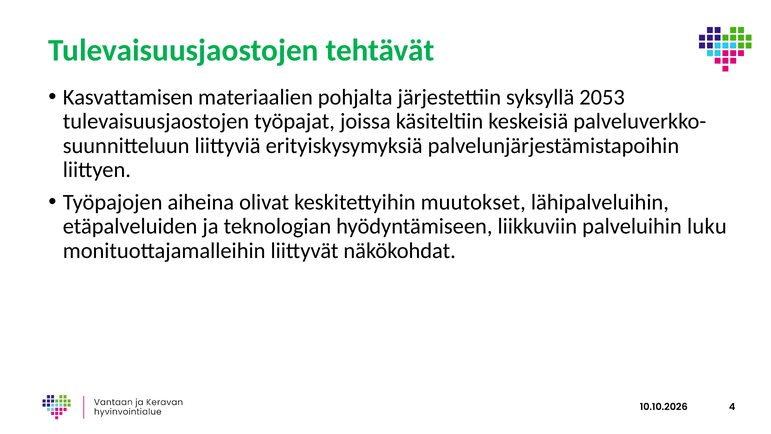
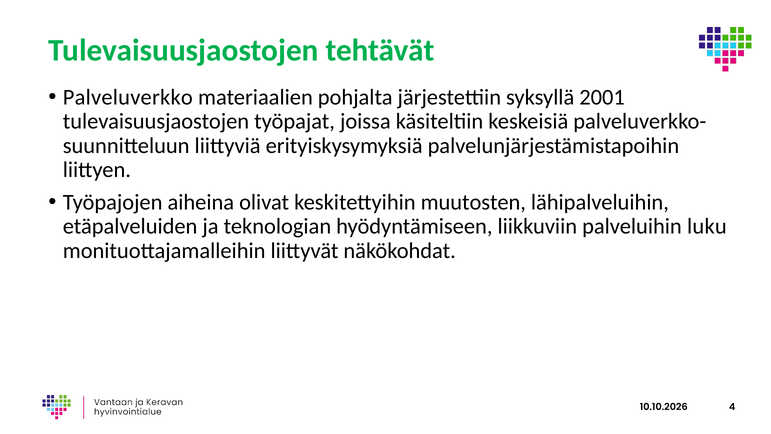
Kasvattamisen: Kasvattamisen -> Palveluverkko
2053: 2053 -> 2001
muutokset: muutokset -> muutosten
